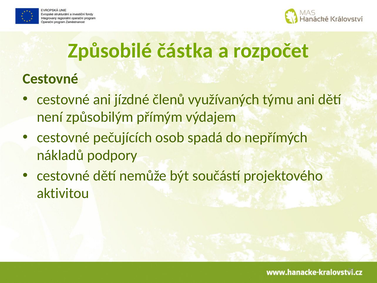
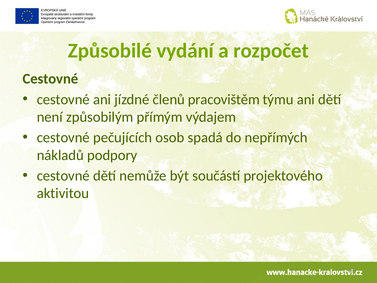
částka: částka -> vydání
využívaných: využívaných -> pracovištěm
